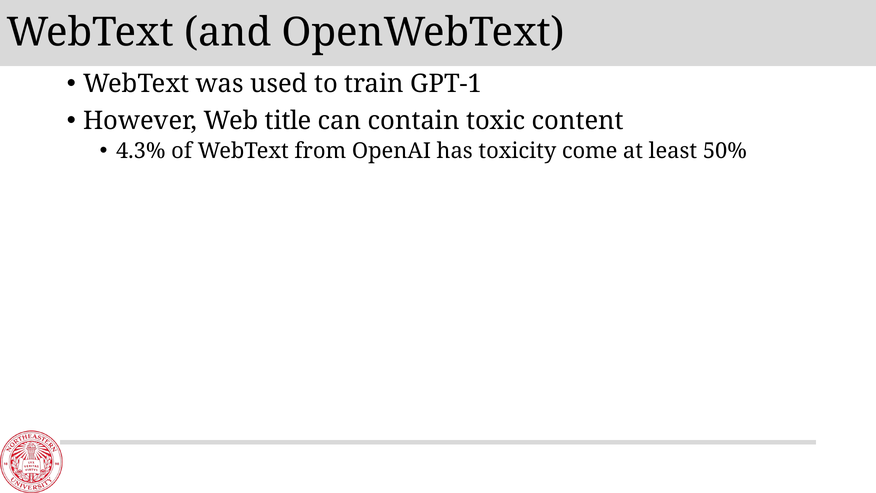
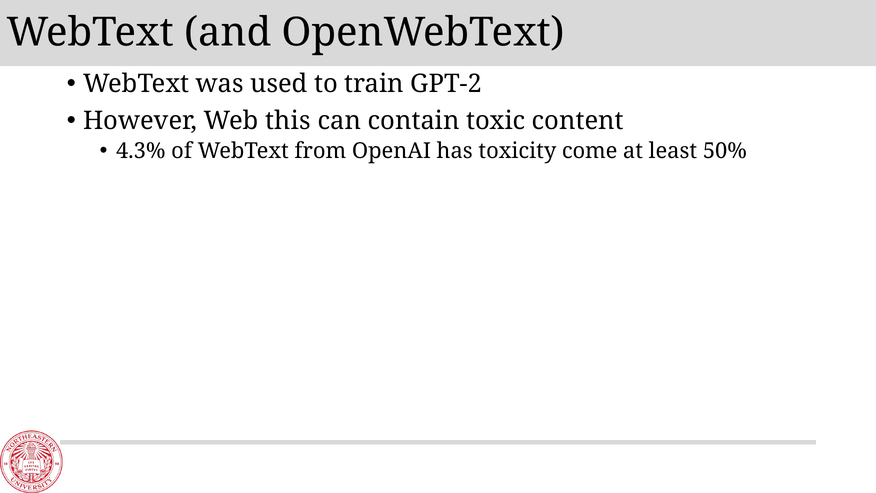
GPT-1: GPT-1 -> GPT-2
title: title -> this
